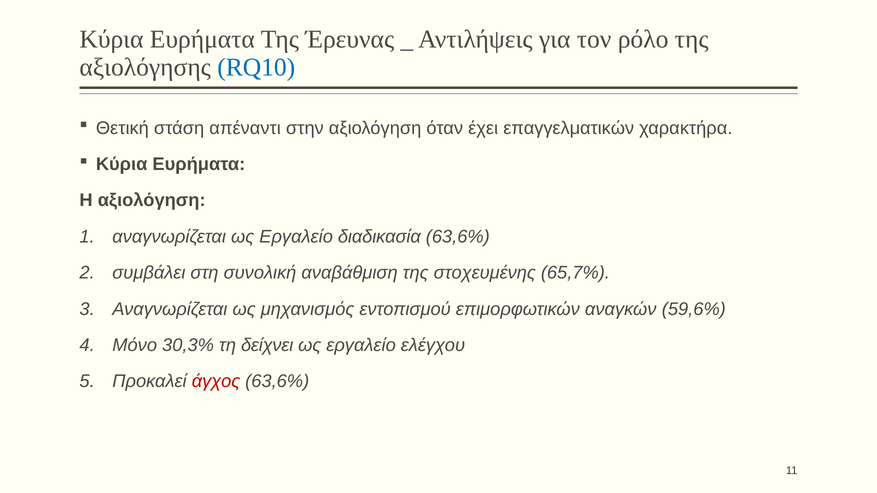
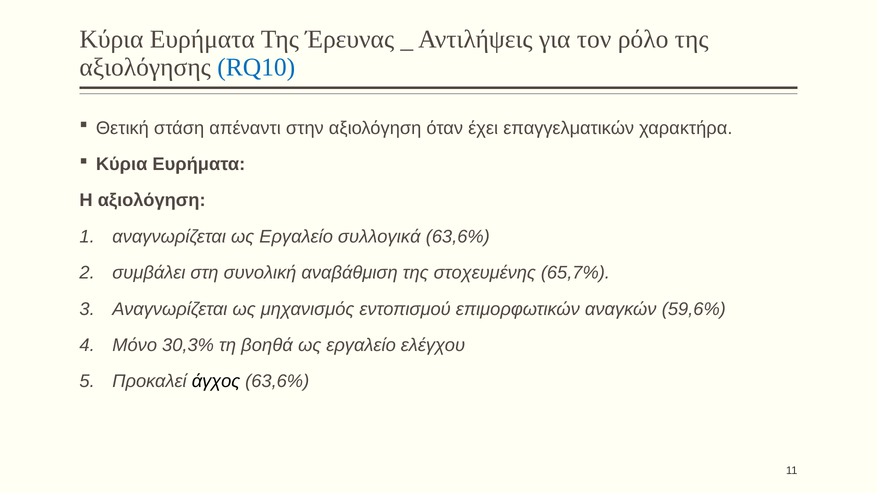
διαδικασία: διαδικασία -> συλλογικά
δείχνει: δείχνει -> βοηθά
άγχος colour: red -> black
